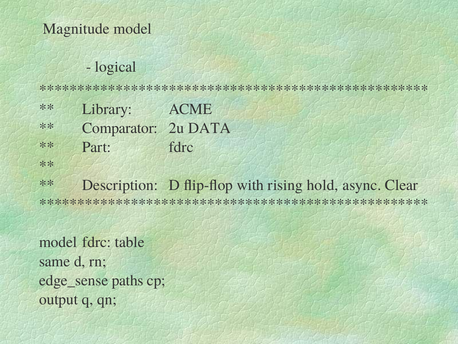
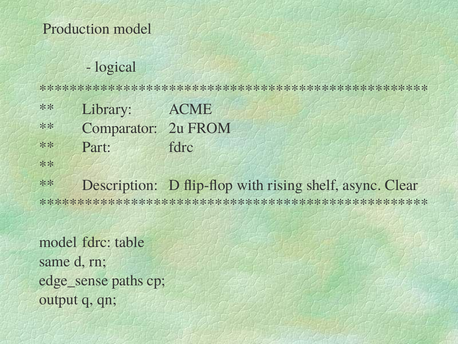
Magnitude: Magnitude -> Production
DATA: DATA -> FROM
hold: hold -> shelf
